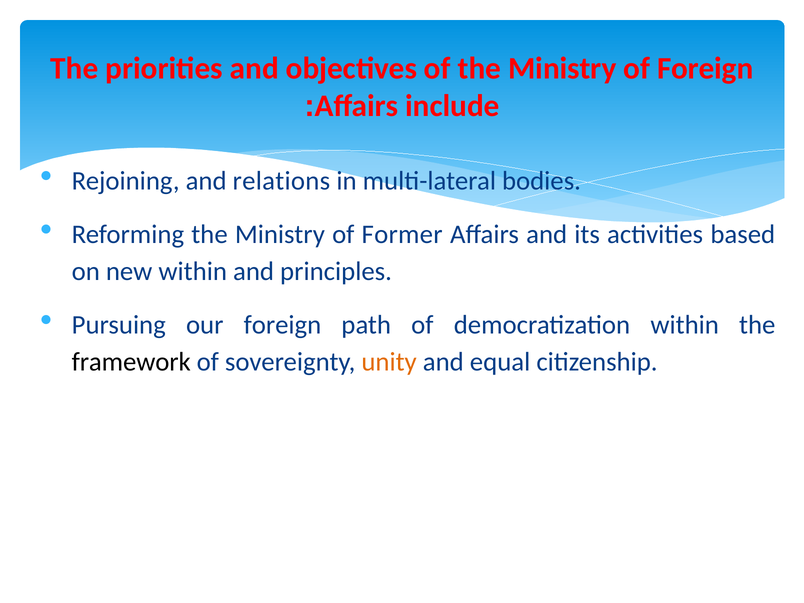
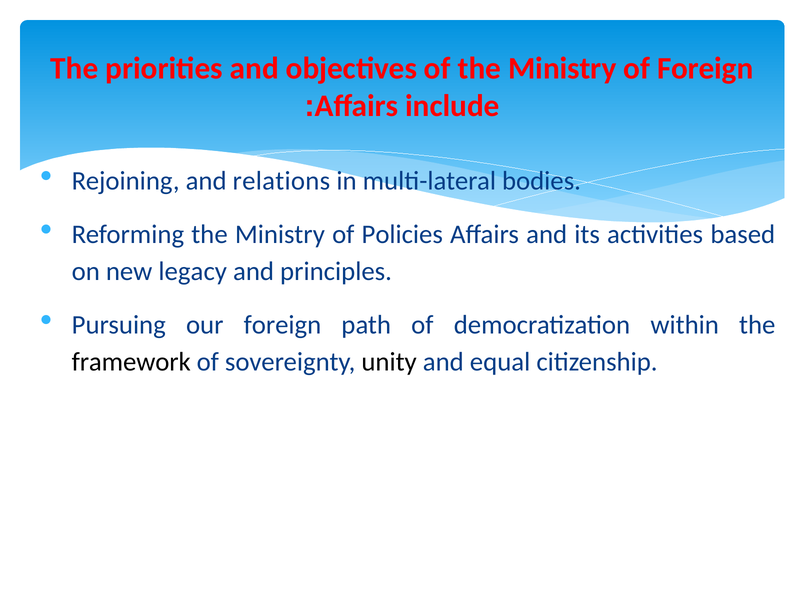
Former: Former -> Policies
new within: within -> legacy
unity colour: orange -> black
